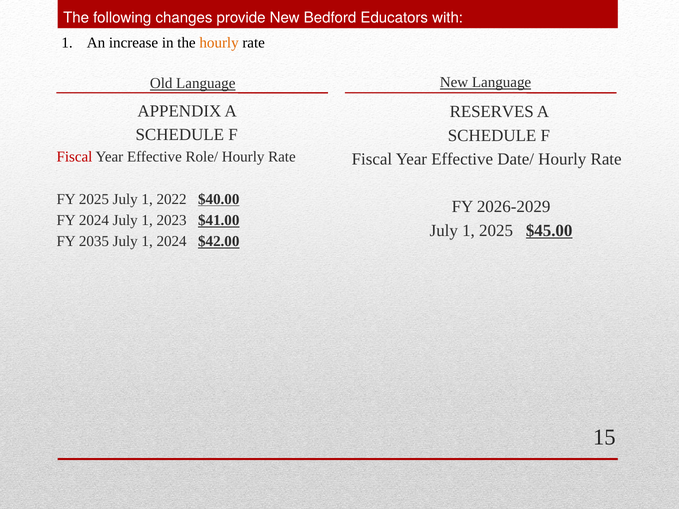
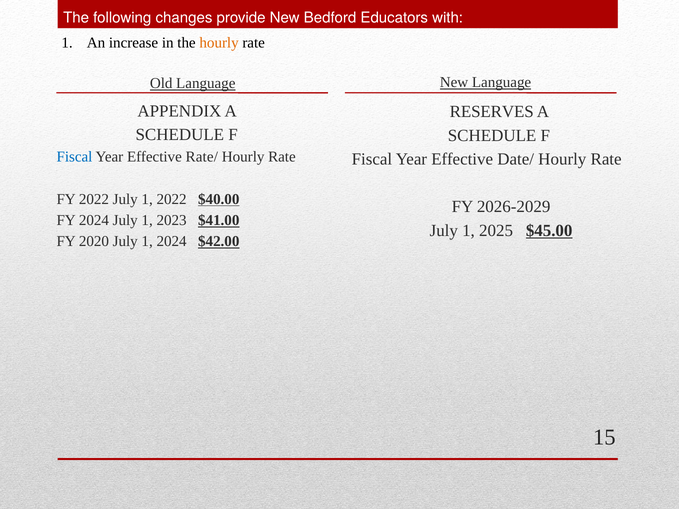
Fiscal at (74, 157) colour: red -> blue
Role/: Role/ -> Rate/
FY 2025: 2025 -> 2022
2035: 2035 -> 2020
